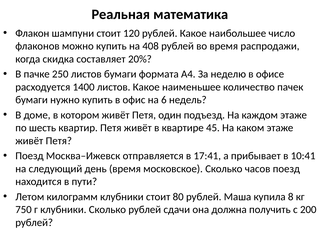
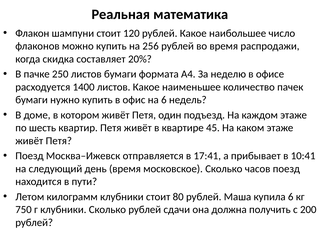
408: 408 -> 256
купила 8: 8 -> 6
